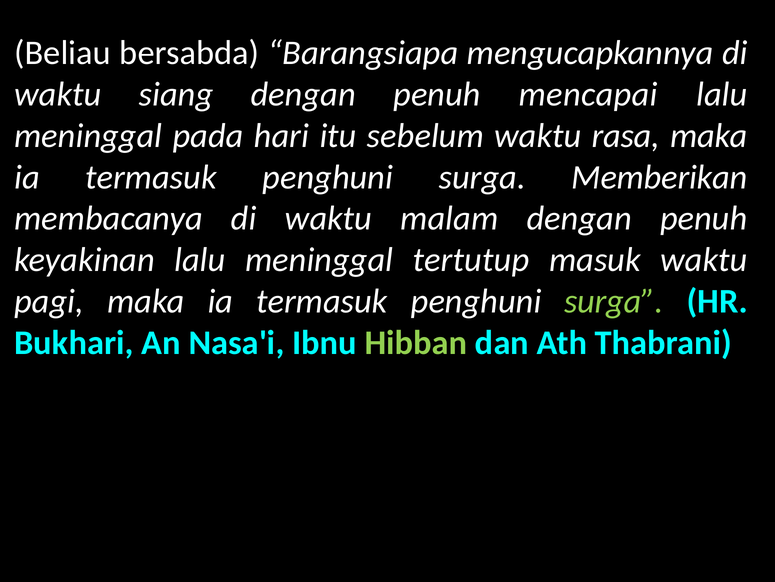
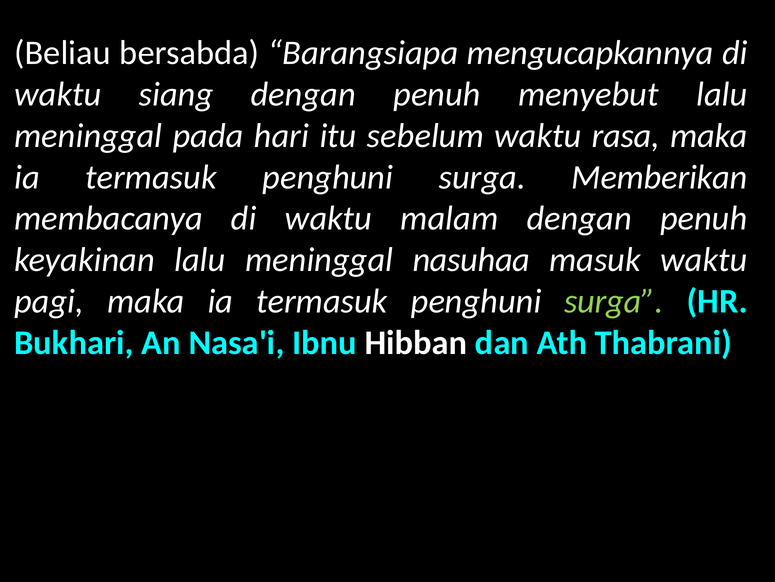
mencapai: mencapai -> menyebut
tertutup: tertutup -> nasuhaa
Hibban colour: light green -> white
